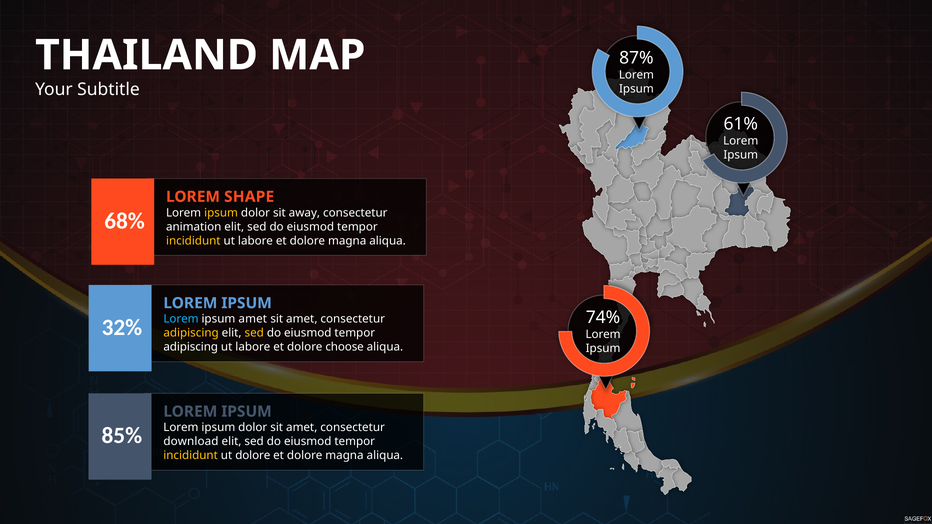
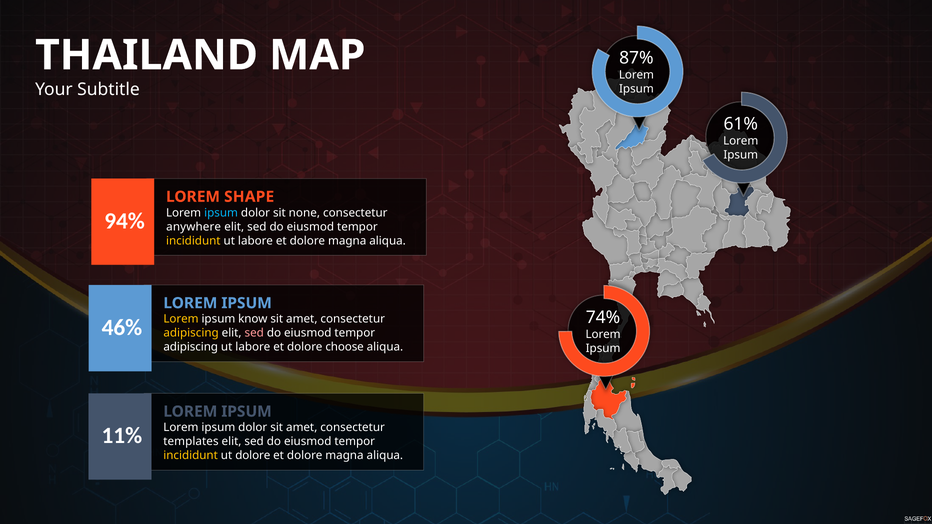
ipsum at (221, 213) colour: yellow -> light blue
away: away -> none
68%: 68% -> 94%
animation: animation -> anywhere
Lorem at (181, 319) colour: light blue -> yellow
ipsum amet: amet -> know
32%: 32% -> 46%
sed at (254, 333) colour: yellow -> pink
85%: 85% -> 11%
download: download -> templates
